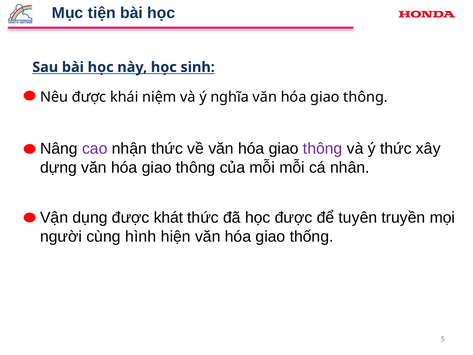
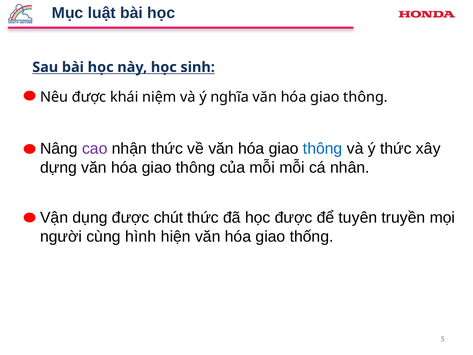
tiện: tiện -> luật
thông at (323, 149) colour: purple -> blue
khát: khát -> chút
